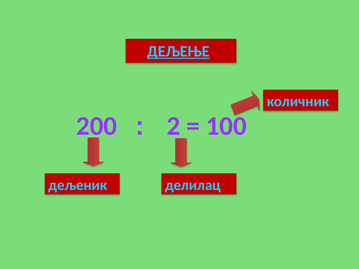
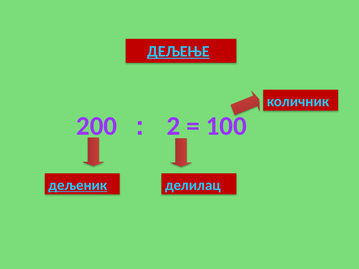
дељеник underline: none -> present
